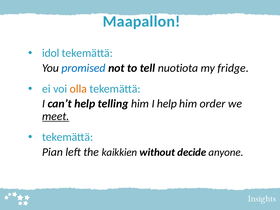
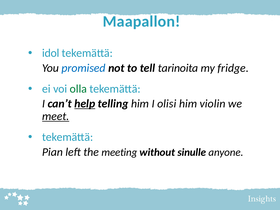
nuotiota: nuotiota -> tarinoita
olla colour: orange -> green
help at (85, 104) underline: none -> present
I help: help -> olisi
order: order -> violin
kaikkien: kaikkien -> meeting
decide: decide -> sinulle
